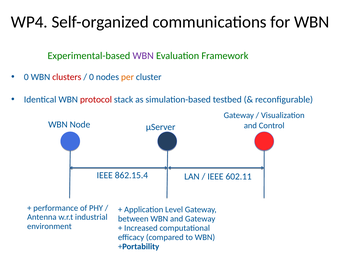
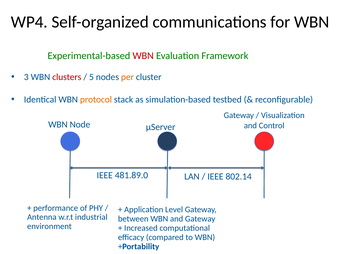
WBN at (143, 56) colour: purple -> red
0 at (26, 77): 0 -> 3
0 at (91, 77): 0 -> 5
protocol colour: red -> orange
862.15.4: 862.15.4 -> 481.89.0
602.11: 602.11 -> 802.14
